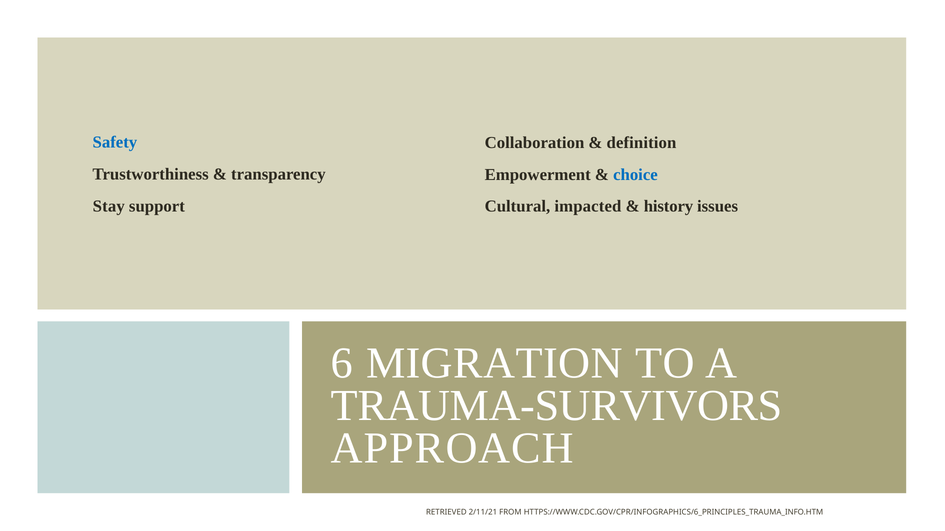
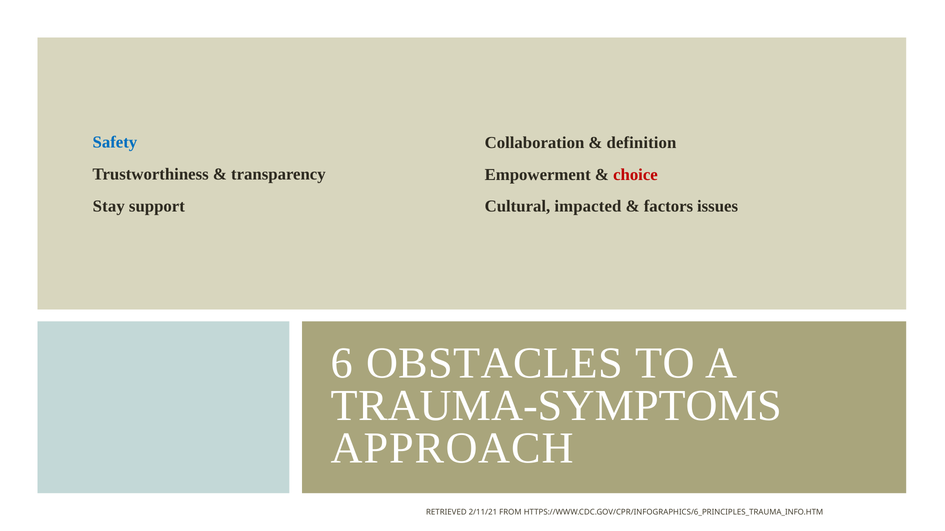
choice colour: blue -> red
history: history -> factors
MIGRATION: MIGRATION -> OBSTACLES
TRAUMA-SURVIVORS: TRAUMA-SURVIVORS -> TRAUMA-SYMPTOMS
